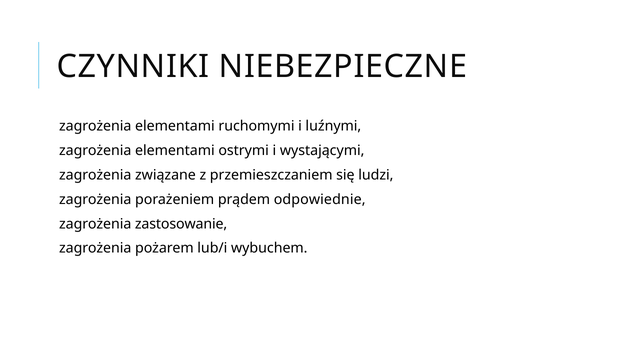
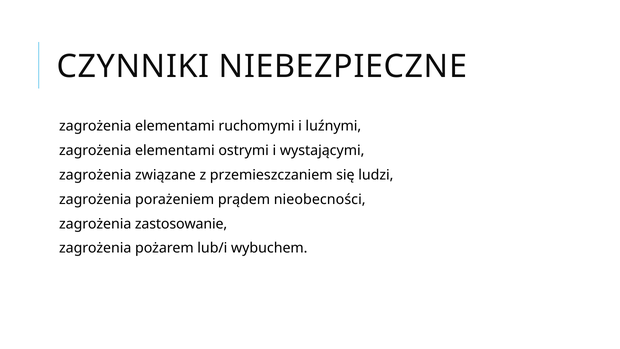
odpowiednie: odpowiednie -> nieobecności
